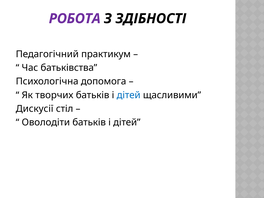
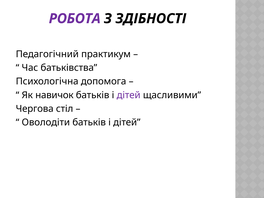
творчих: творчих -> навичок
дітей at (129, 95) colour: blue -> purple
Дискусії: Дискусії -> Чергова
